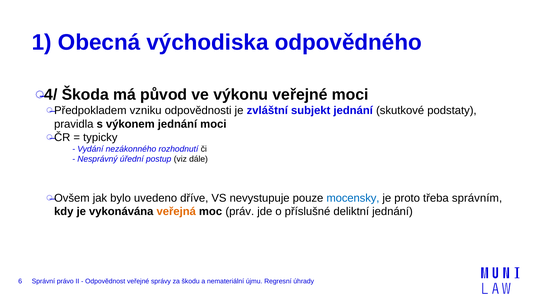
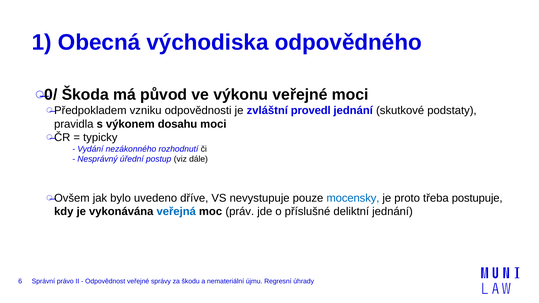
4/: 4/ -> 0/
subjekt: subjekt -> provedl
výkonem jednání: jednání -> dosahu
správním: správním -> postupuje
veřejná colour: orange -> blue
